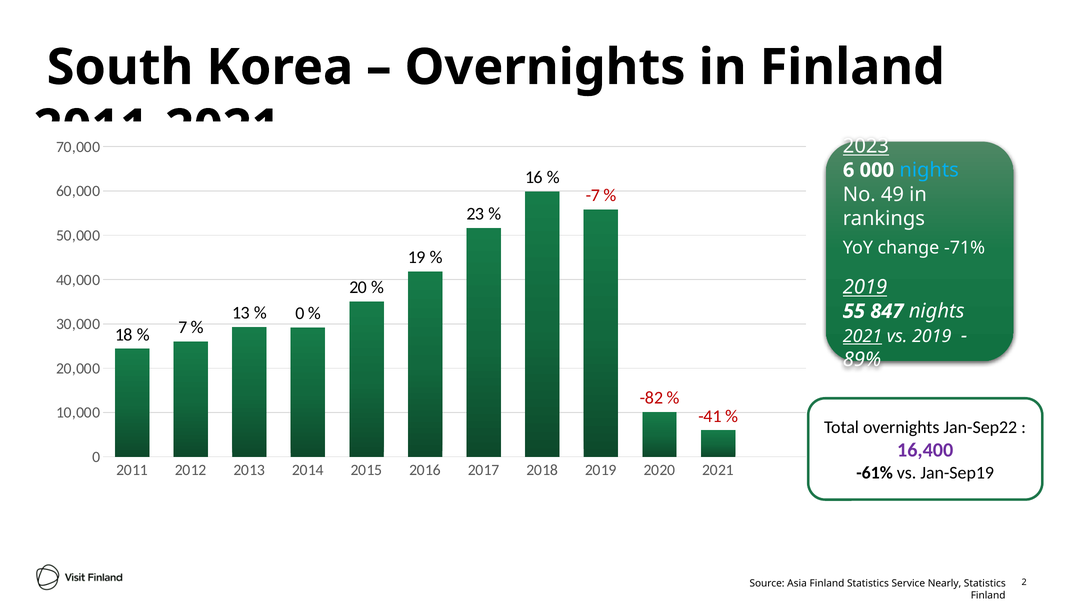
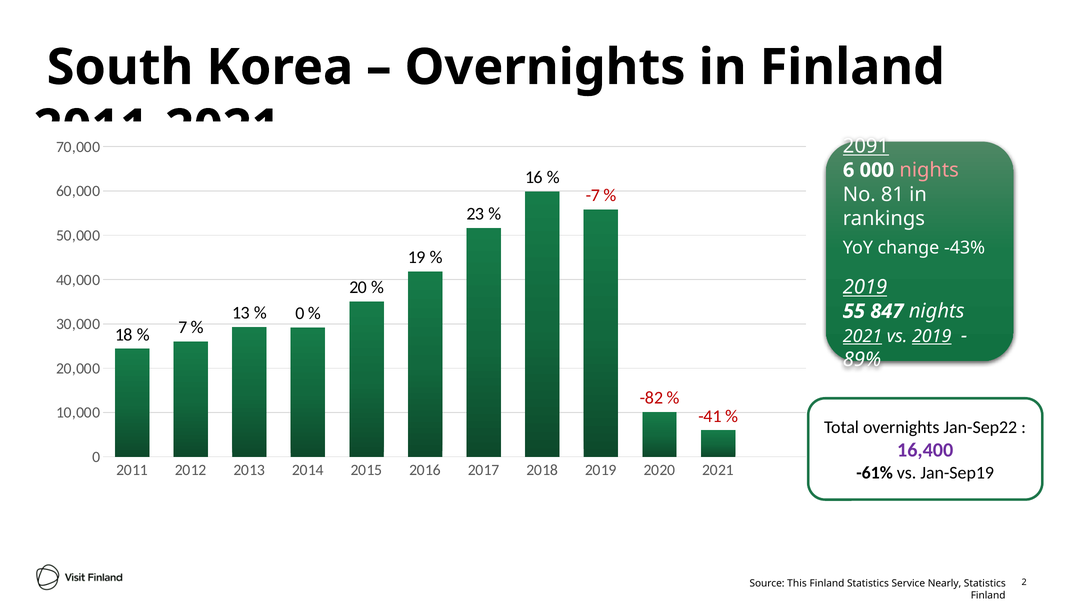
2023: 2023 -> 2091
nights at (929, 170) colour: light blue -> pink
49: 49 -> 81
-71%: -71% -> -43%
2019 at (932, 336) underline: none -> present
Asia: Asia -> This
